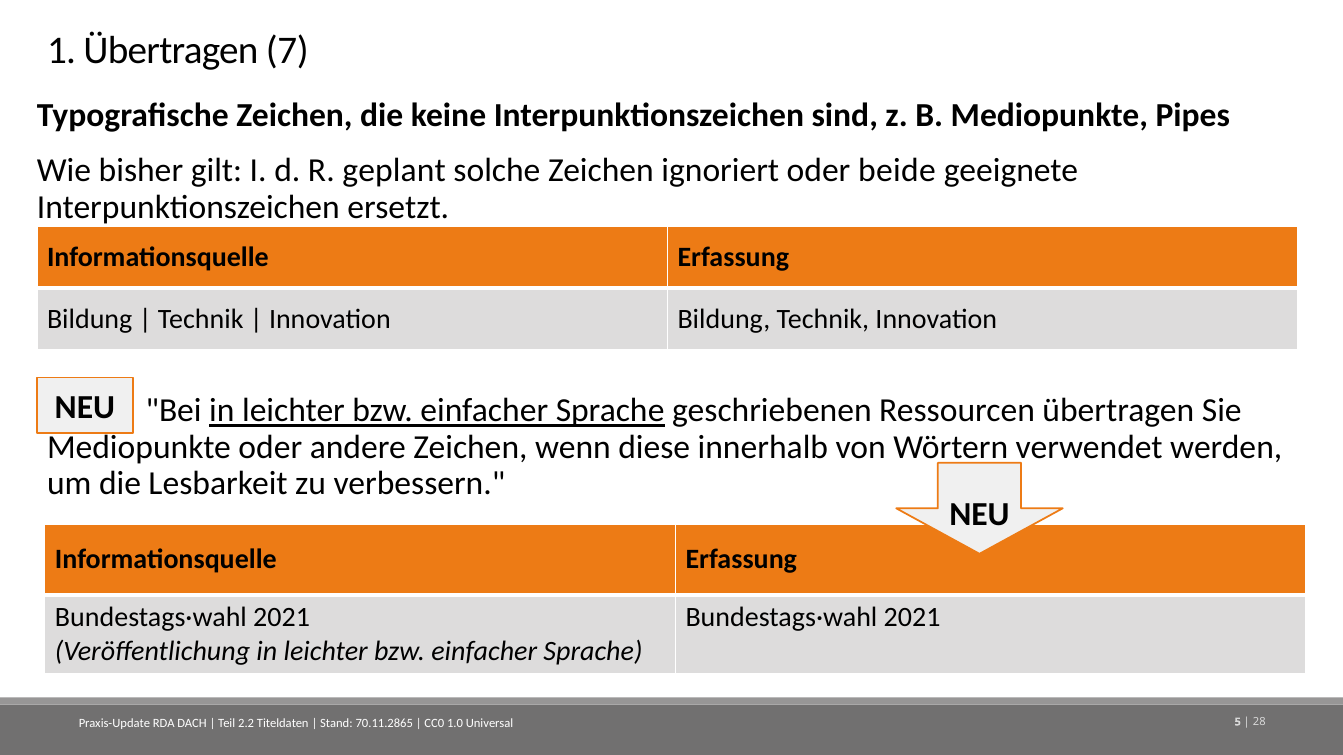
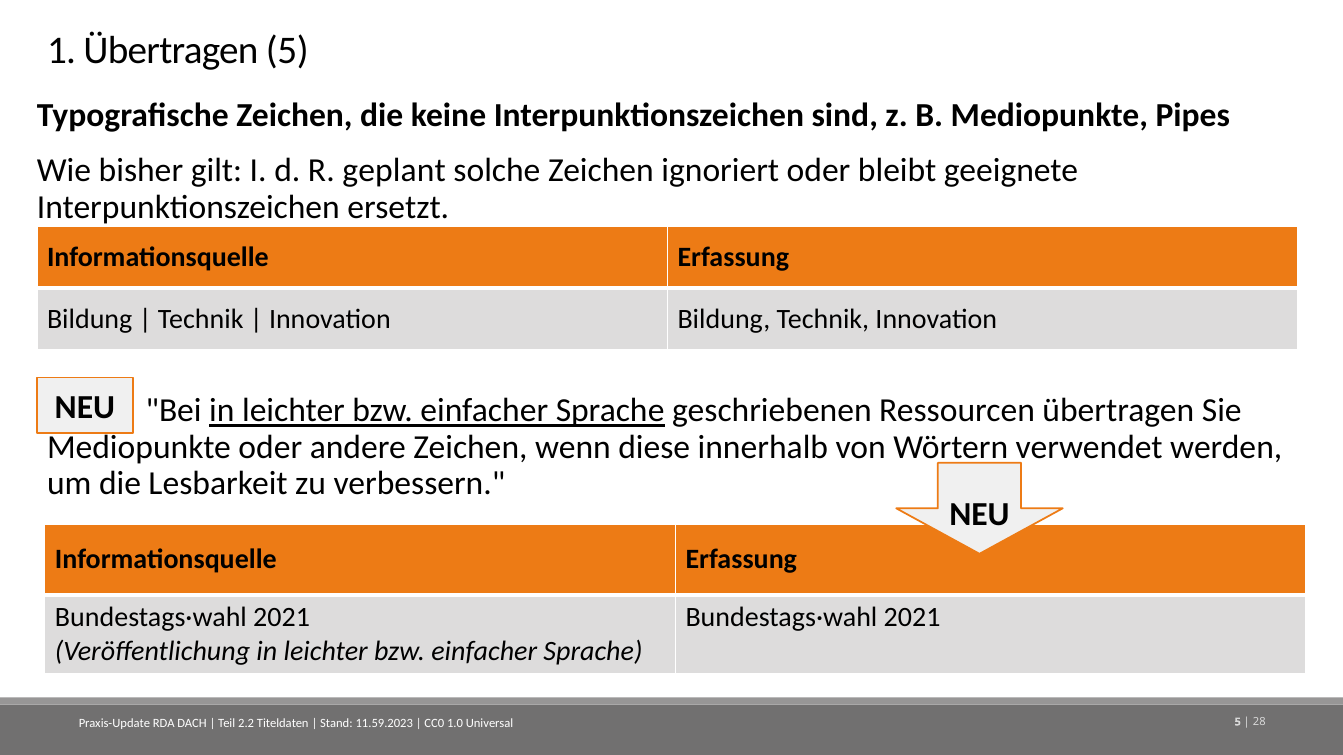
Übertragen 7: 7 -> 5
beide: beide -> bleibt
70.11.2865: 70.11.2865 -> 11.59.2023
